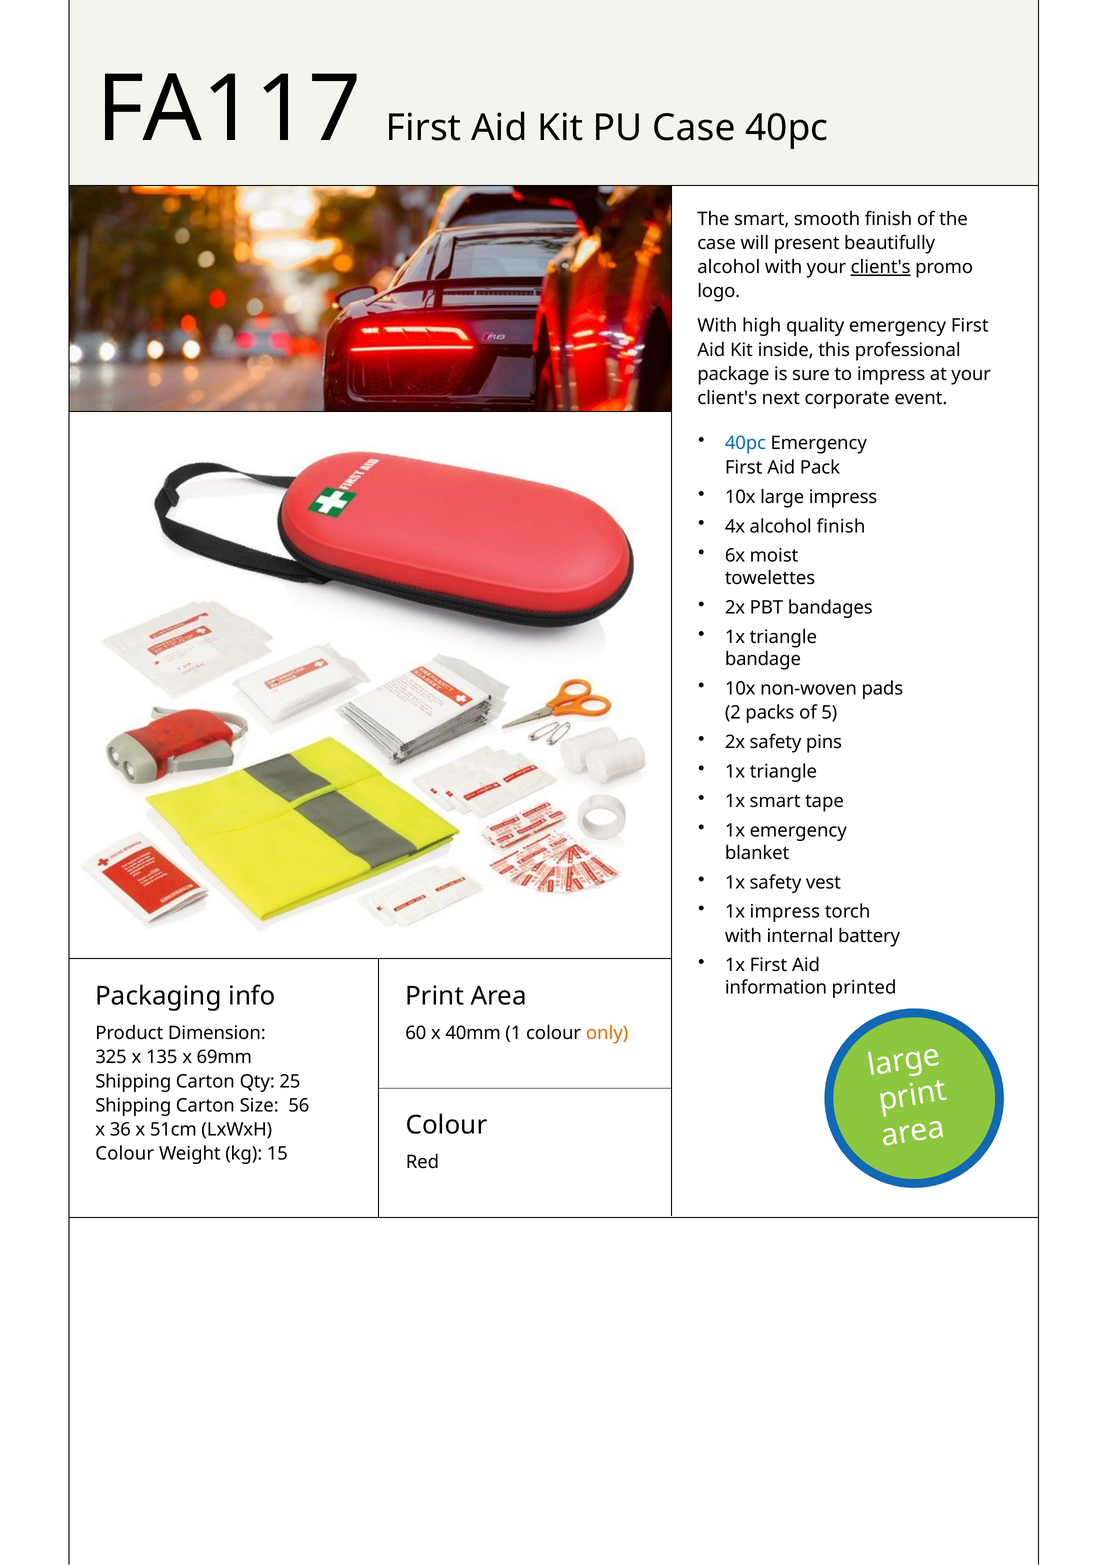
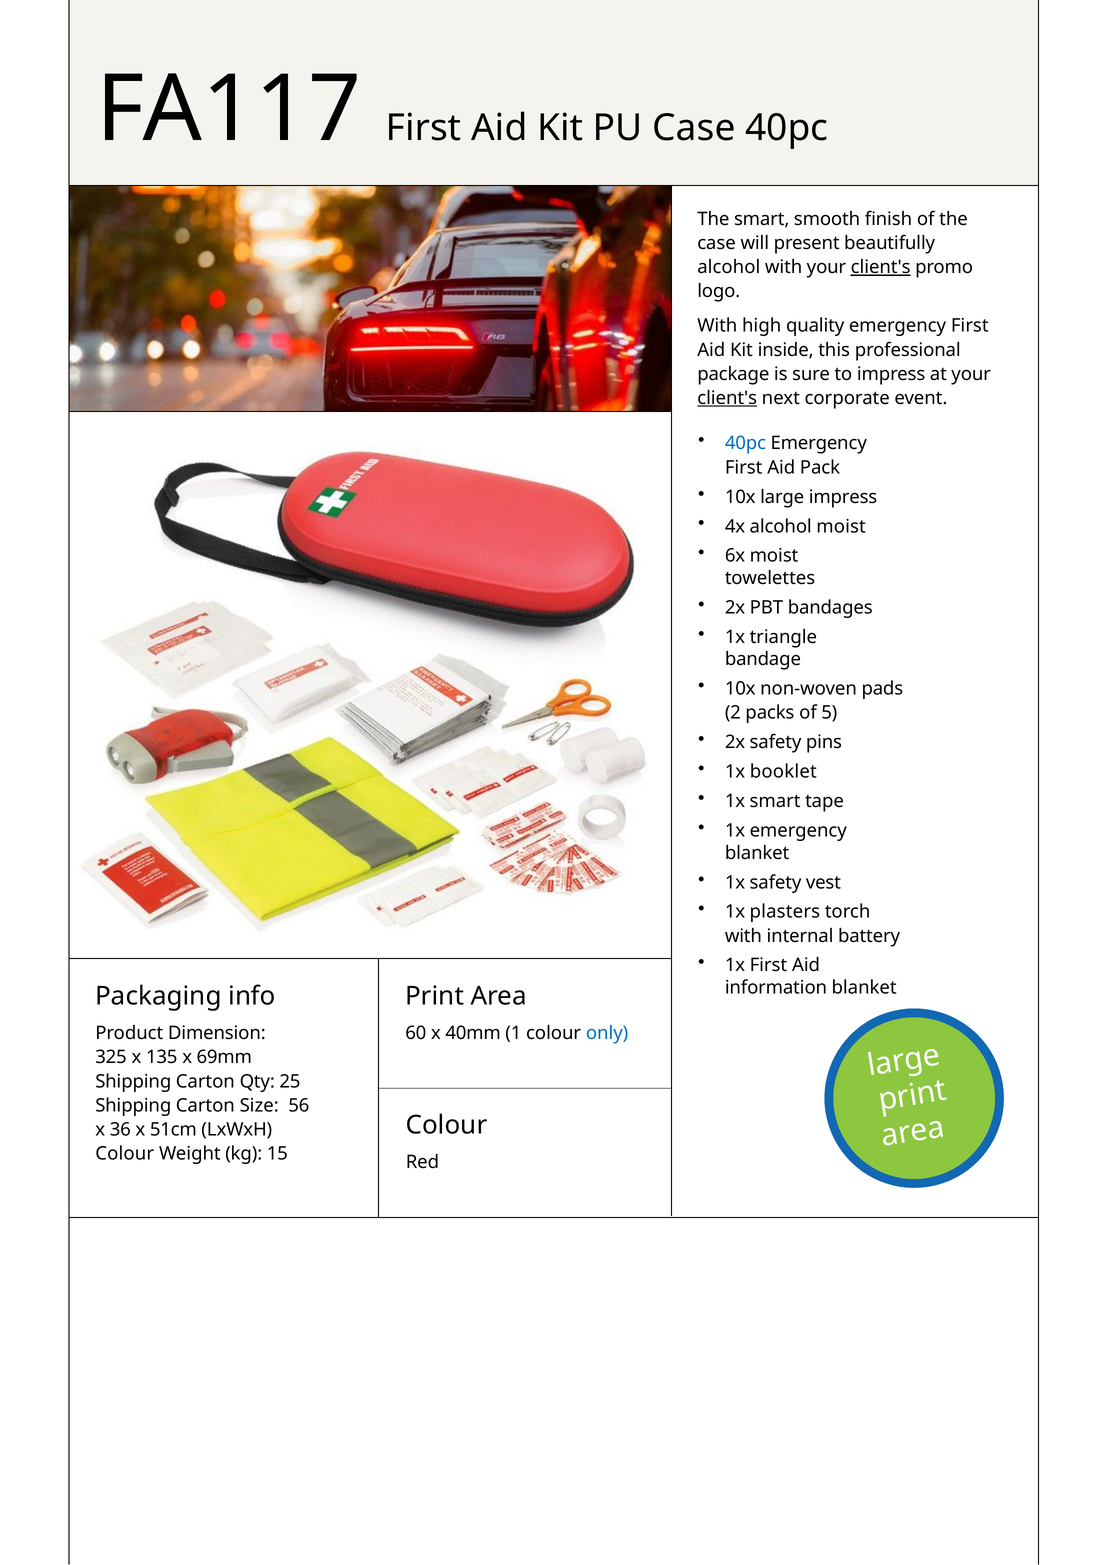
client's at (727, 398) underline: none -> present
alcohol finish: finish -> moist
triangle at (783, 772): triangle -> booklet
1x impress: impress -> plasters
information printed: printed -> blanket
only colour: orange -> blue
